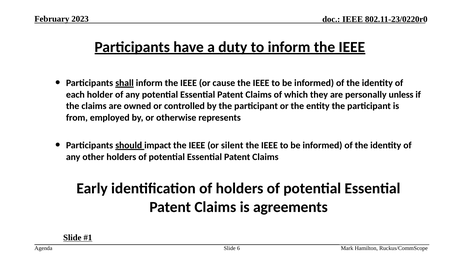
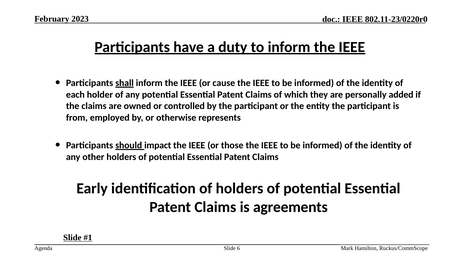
unless: unless -> added
silent: silent -> those
